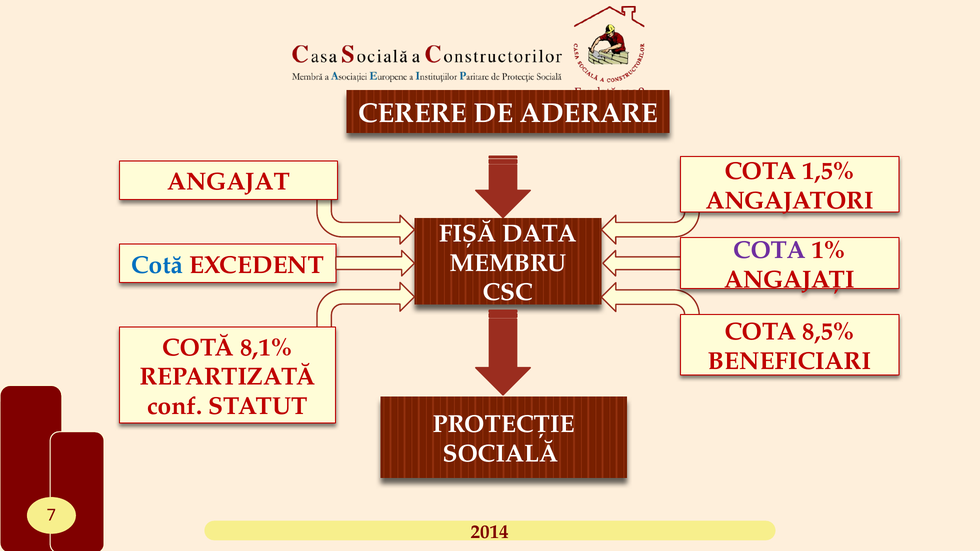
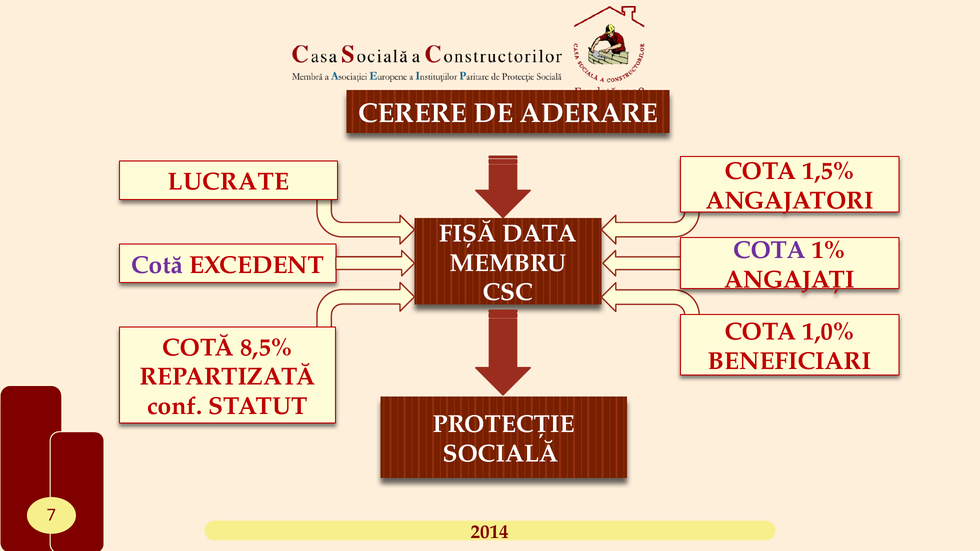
ANGAJAT: ANGAJAT -> LUCRATE
Cotă at (157, 265) colour: blue -> purple
8,5%: 8,5% -> 1,0%
8,1%: 8,1% -> 8,5%
